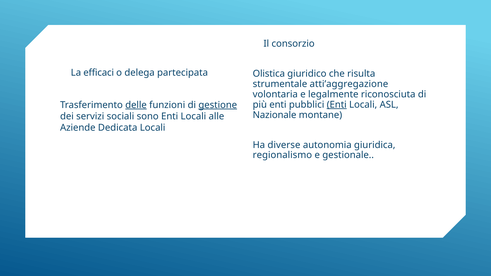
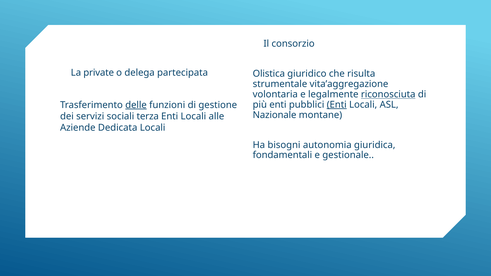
efficaci: efficaci -> private
atti’aggregazione: atti’aggregazione -> vita’aggregazione
riconosciuta underline: none -> present
gestione underline: present -> none
sono: sono -> terza
diverse: diverse -> bisogni
regionalismo: regionalismo -> fondamentali
